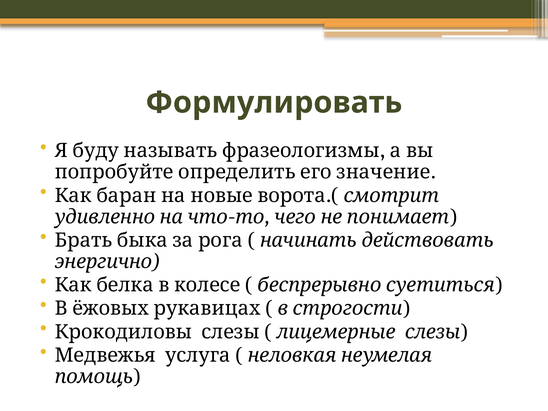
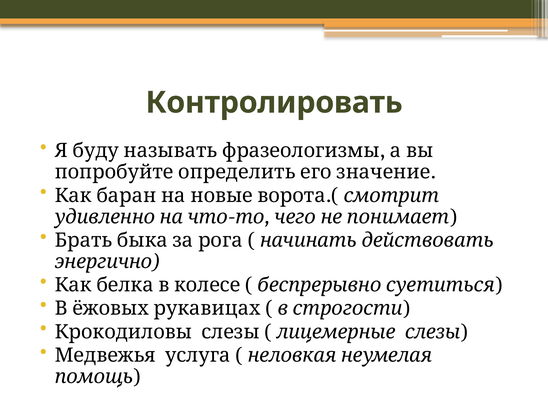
Формулировать: Формулировать -> Контролировать
